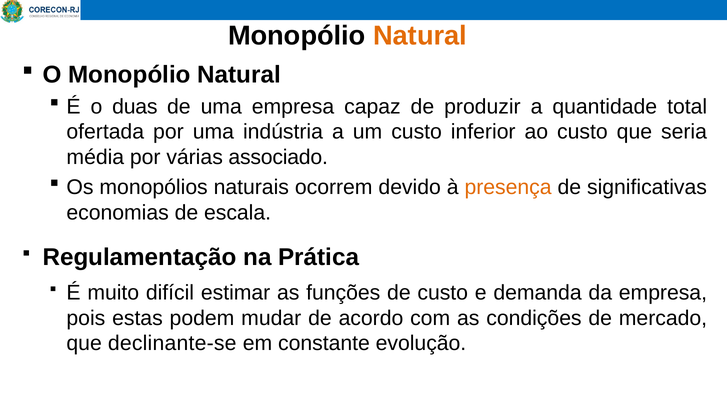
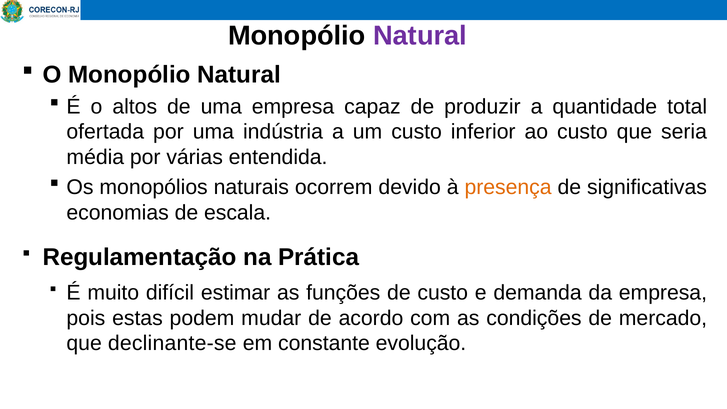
Natural at (420, 36) colour: orange -> purple
duas: duas -> altos
associado: associado -> entendida
